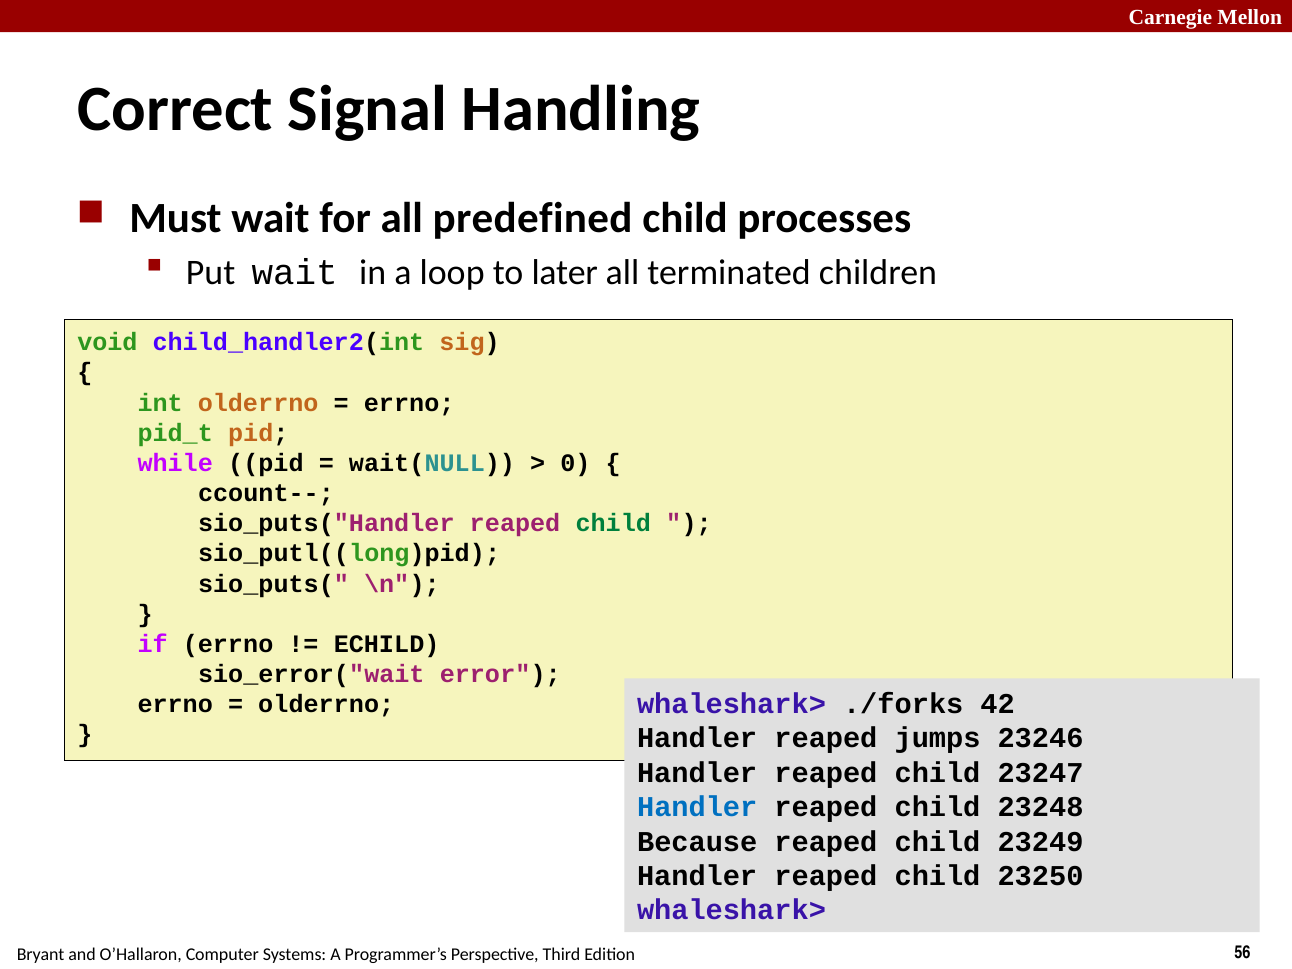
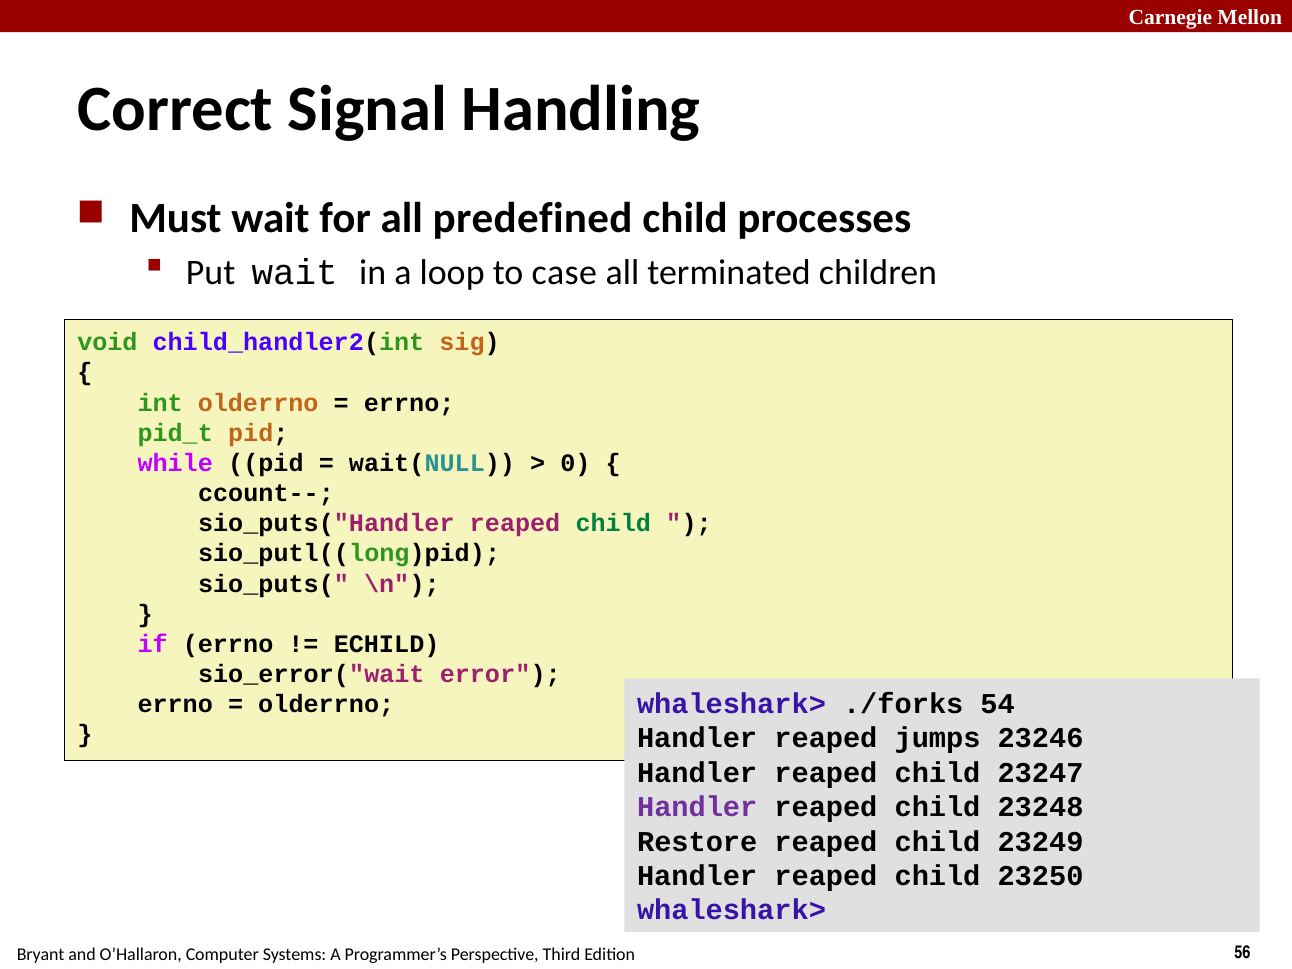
later: later -> case
42: 42 -> 54
Handler at (697, 807) colour: blue -> purple
Because: Because -> Restore
